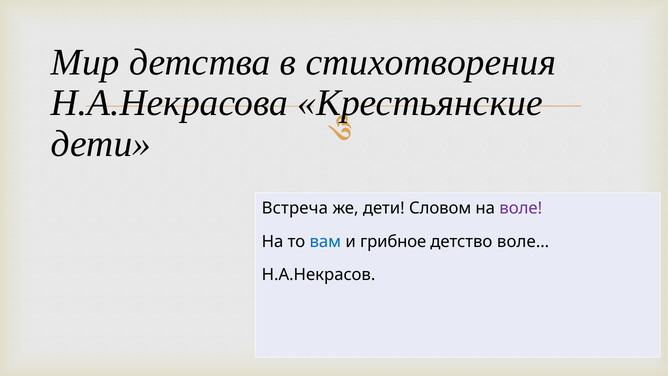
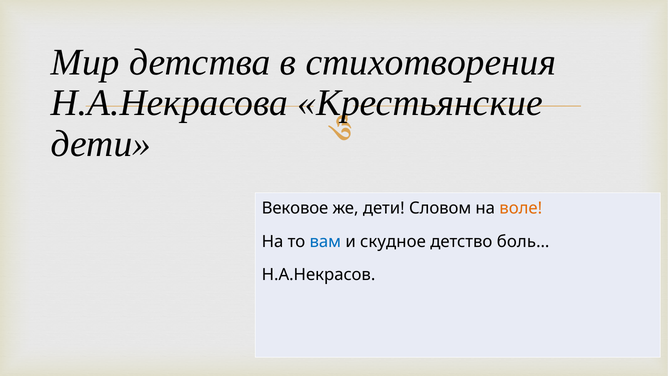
Встреча: Встреча -> Вековое
воле colour: purple -> orange
грибное: грибное -> скудное
воле…: воле… -> боль…
